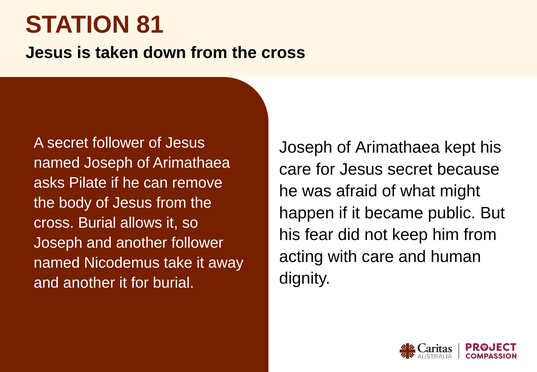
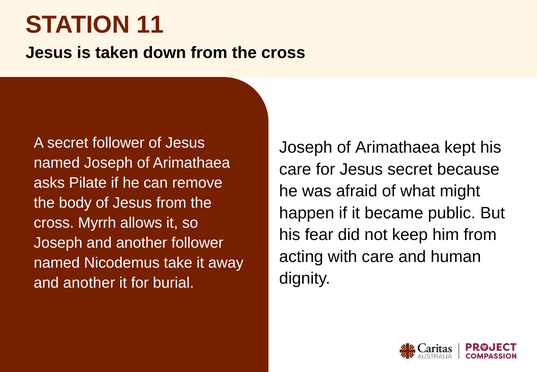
81: 81 -> 11
cross Burial: Burial -> Myrrh
